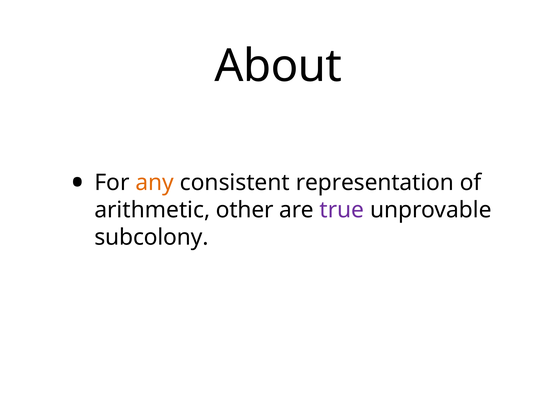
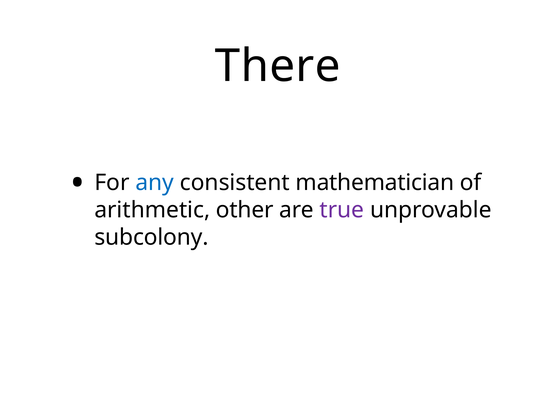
About: About -> There
any colour: orange -> blue
representation: representation -> mathematician
